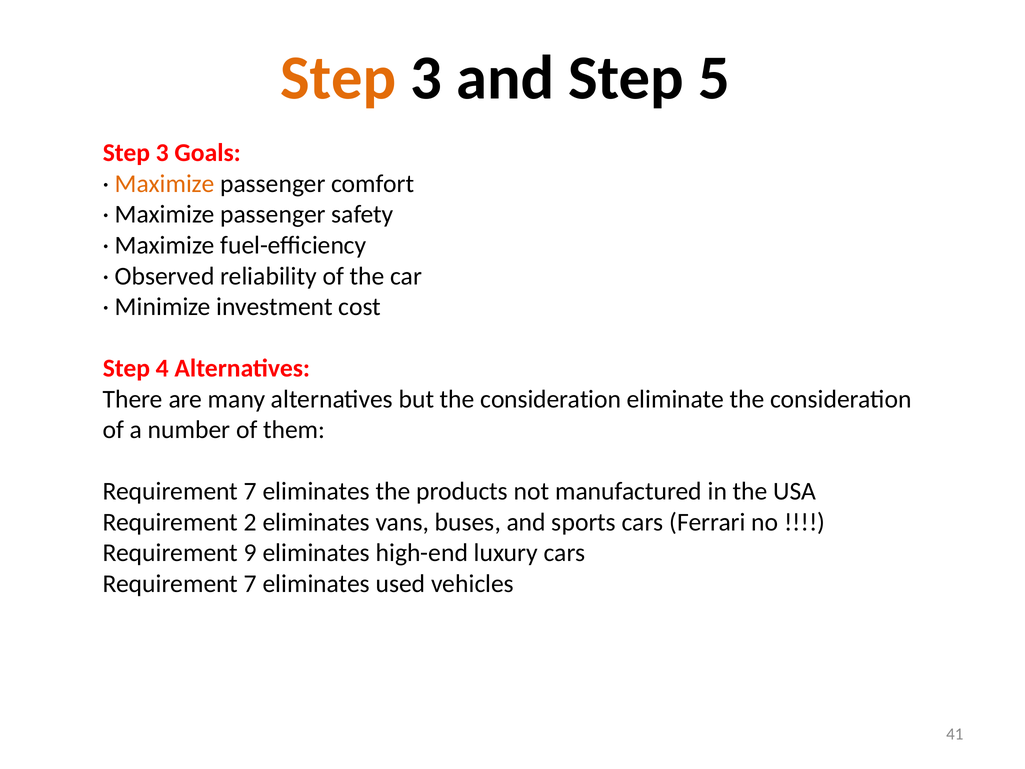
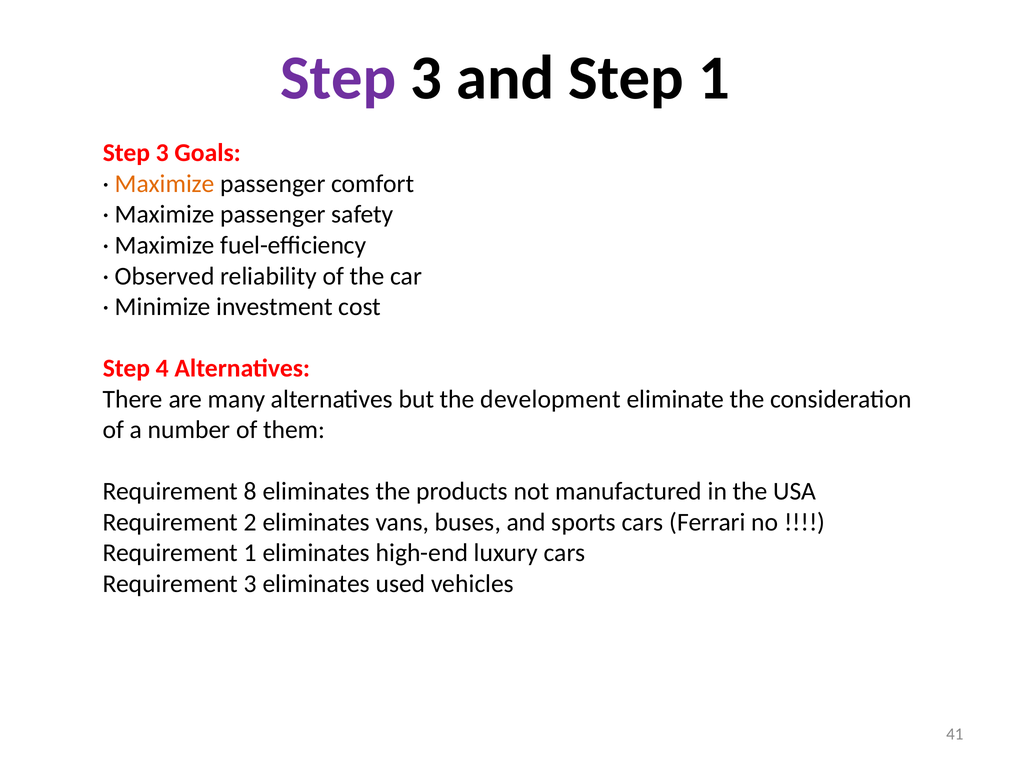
Step at (338, 78) colour: orange -> purple
Step 5: 5 -> 1
but the consideration: consideration -> development
7 at (250, 491): 7 -> 8
Requirement 9: 9 -> 1
7 at (250, 583): 7 -> 3
